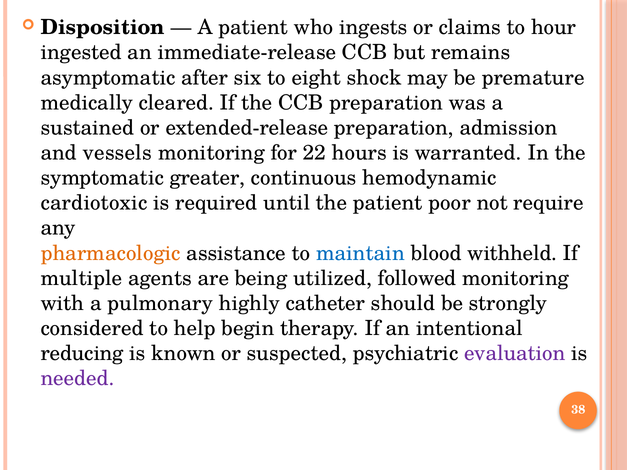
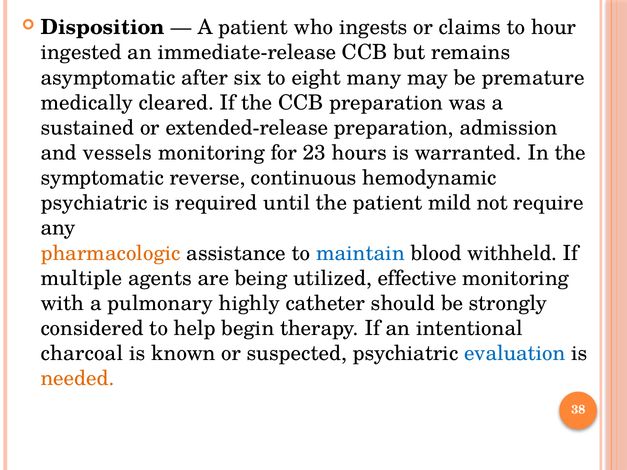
shock: shock -> many
22: 22 -> 23
greater: greater -> reverse
cardiotoxic at (94, 203): cardiotoxic -> psychiatric
poor: poor -> mild
followed: followed -> effective
reducing: reducing -> charcoal
evaluation colour: purple -> blue
needed colour: purple -> orange
